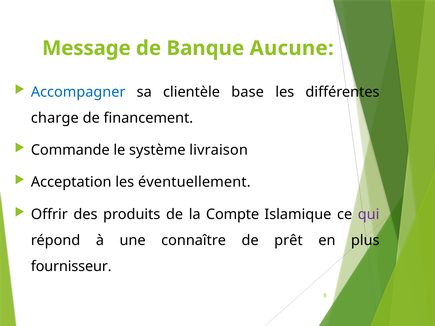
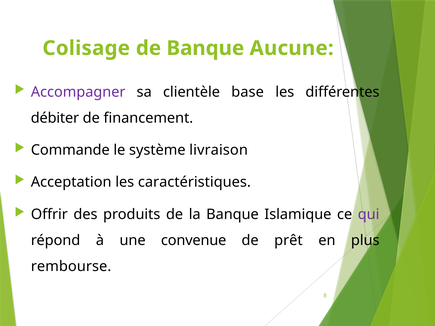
Message: Message -> Colisage
Accompagner colour: blue -> purple
charge: charge -> débiter
éventuellement: éventuellement -> caractéristiques
la Compte: Compte -> Banque
connaître: connaître -> convenue
fournisseur: fournisseur -> rembourse
